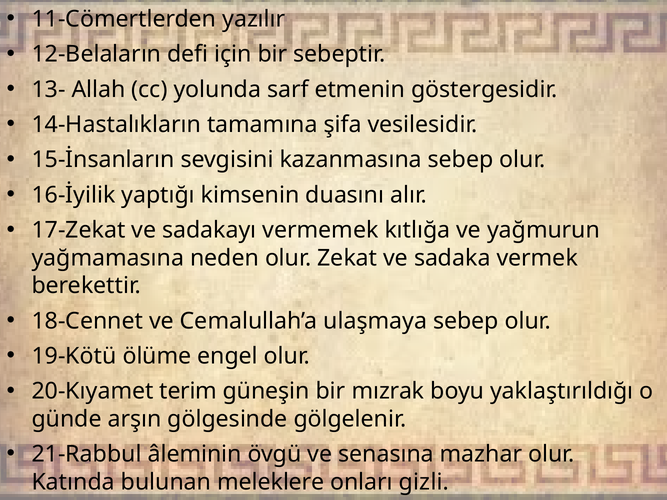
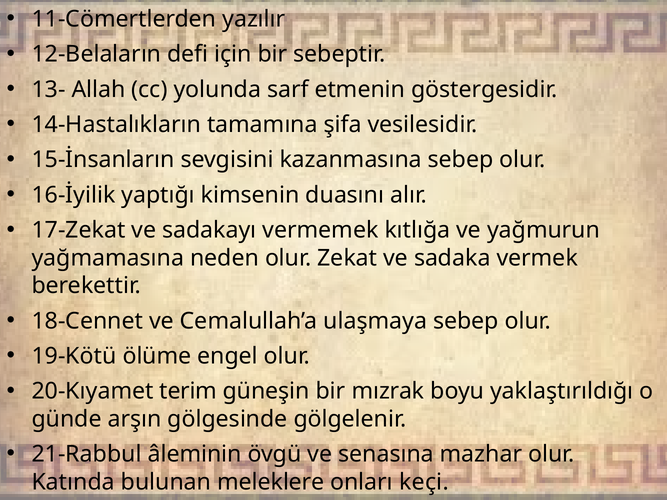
gizli: gizli -> keçi
